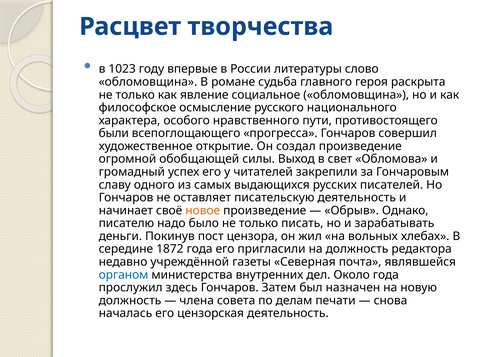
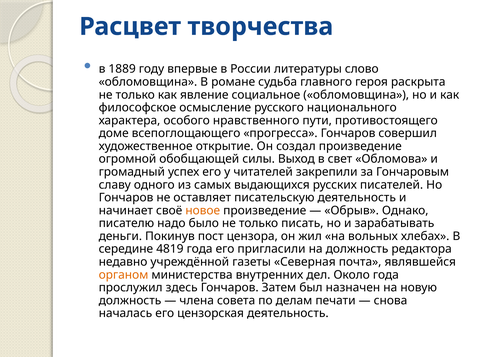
1023: 1023 -> 1889
были: были -> доме
1872: 1872 -> 4819
органом colour: blue -> orange
